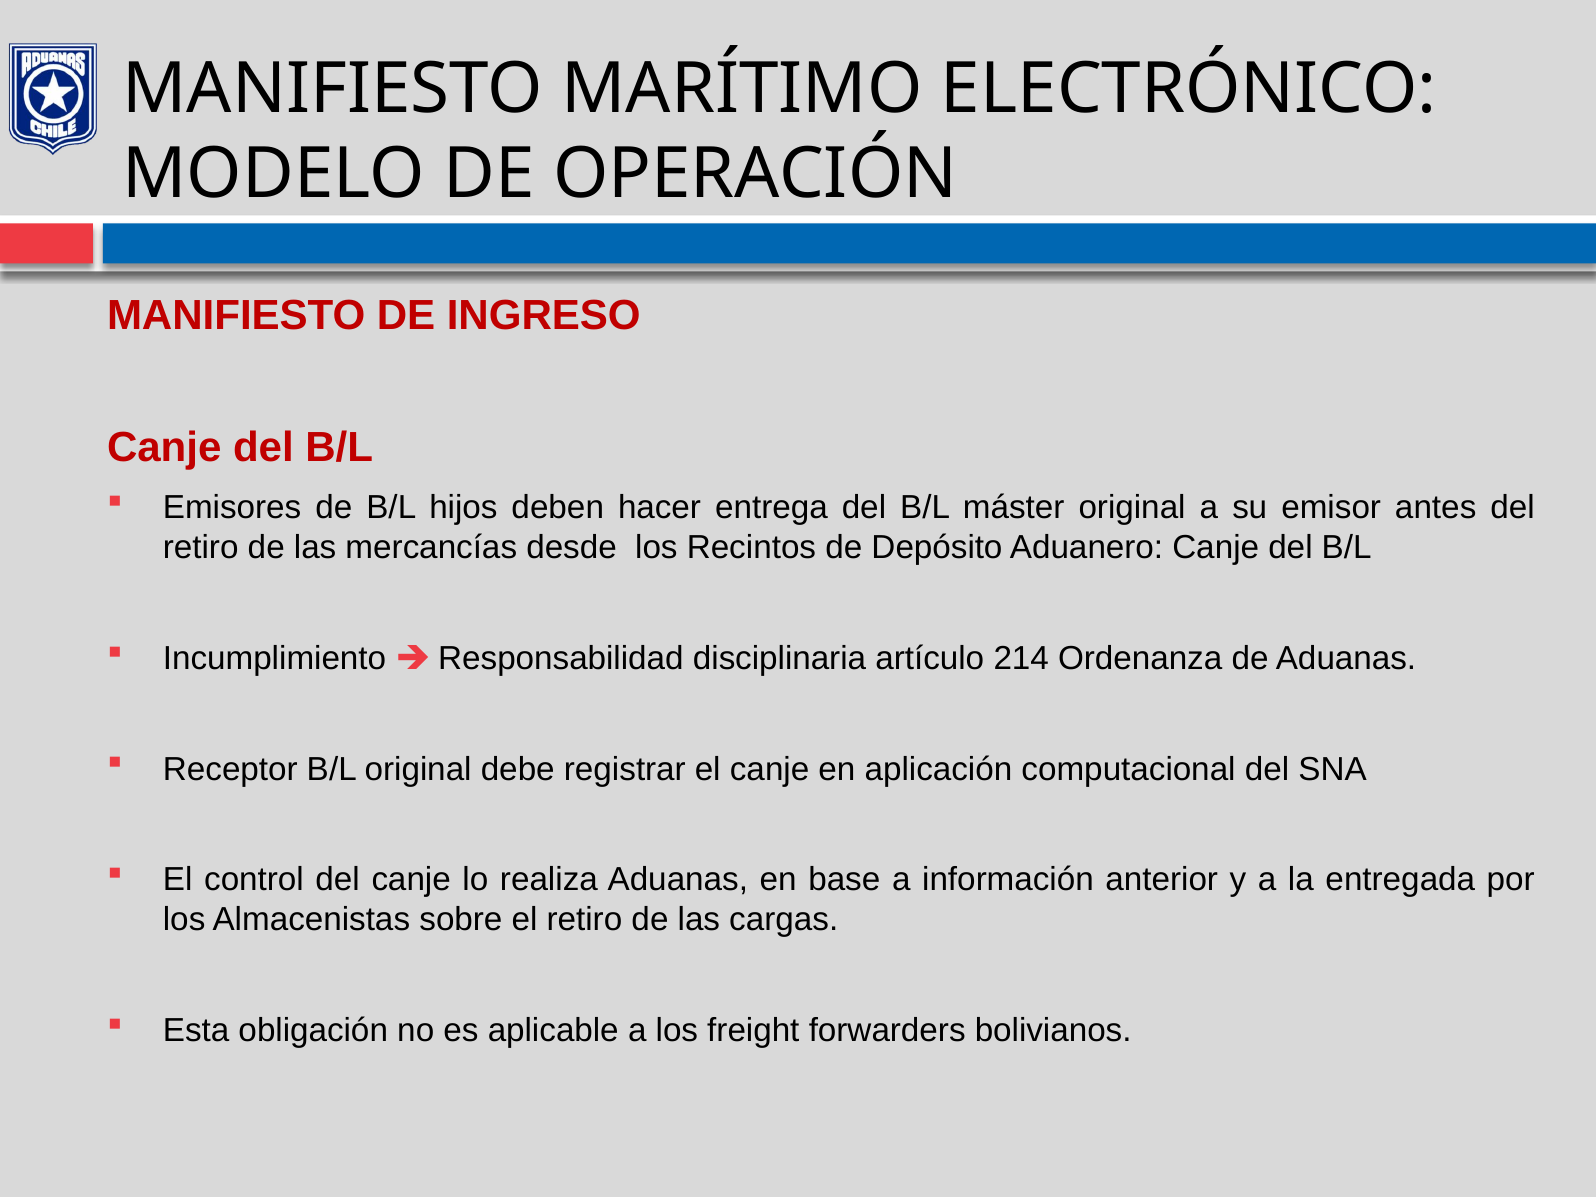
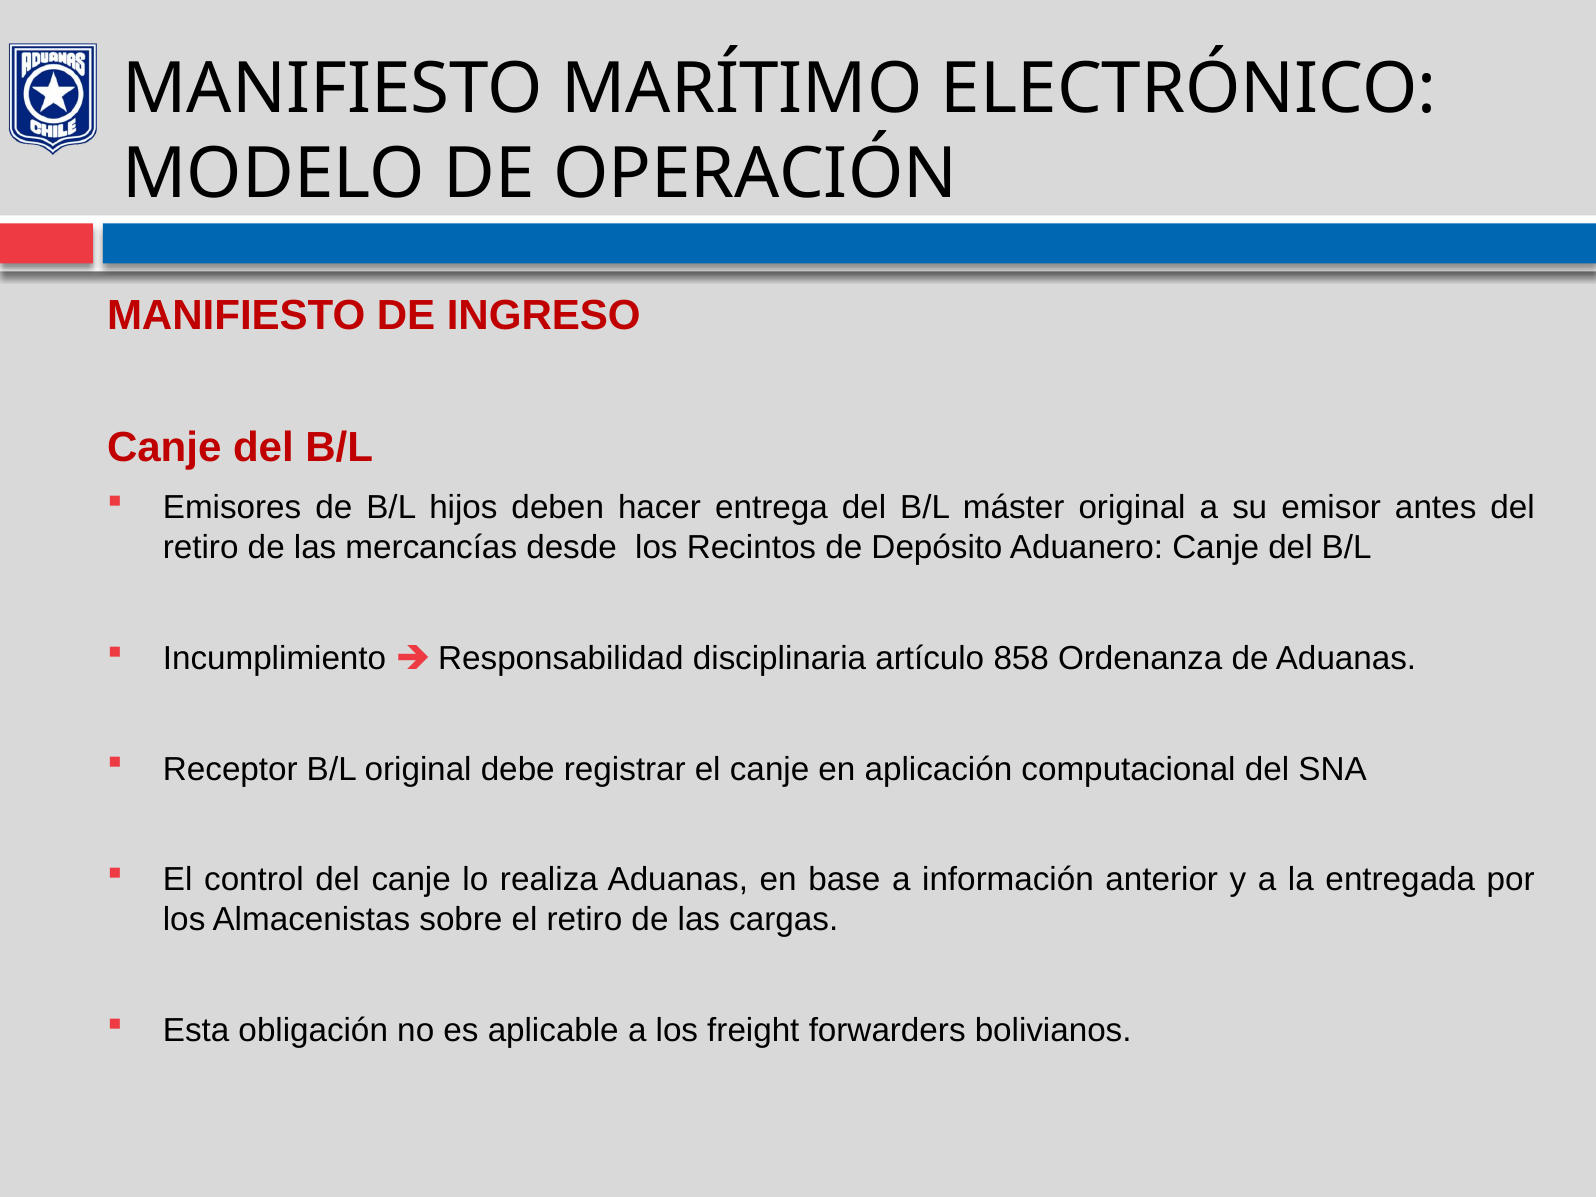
214: 214 -> 858
